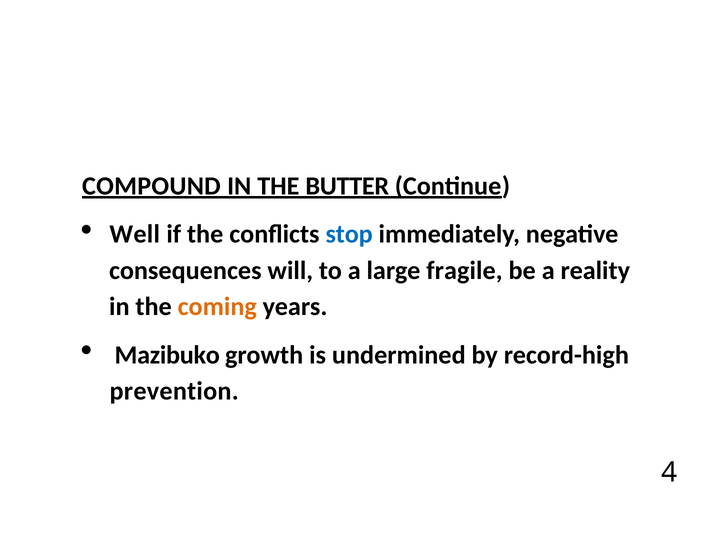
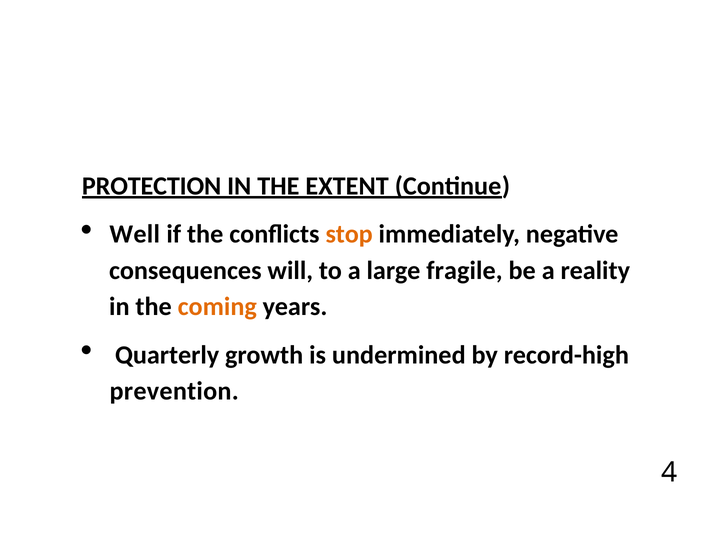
COMPOUND: COMPOUND -> PROTECTION
BUTTER: BUTTER -> EXTENT
stop colour: blue -> orange
Mazibuko: Mazibuko -> Quarterly
